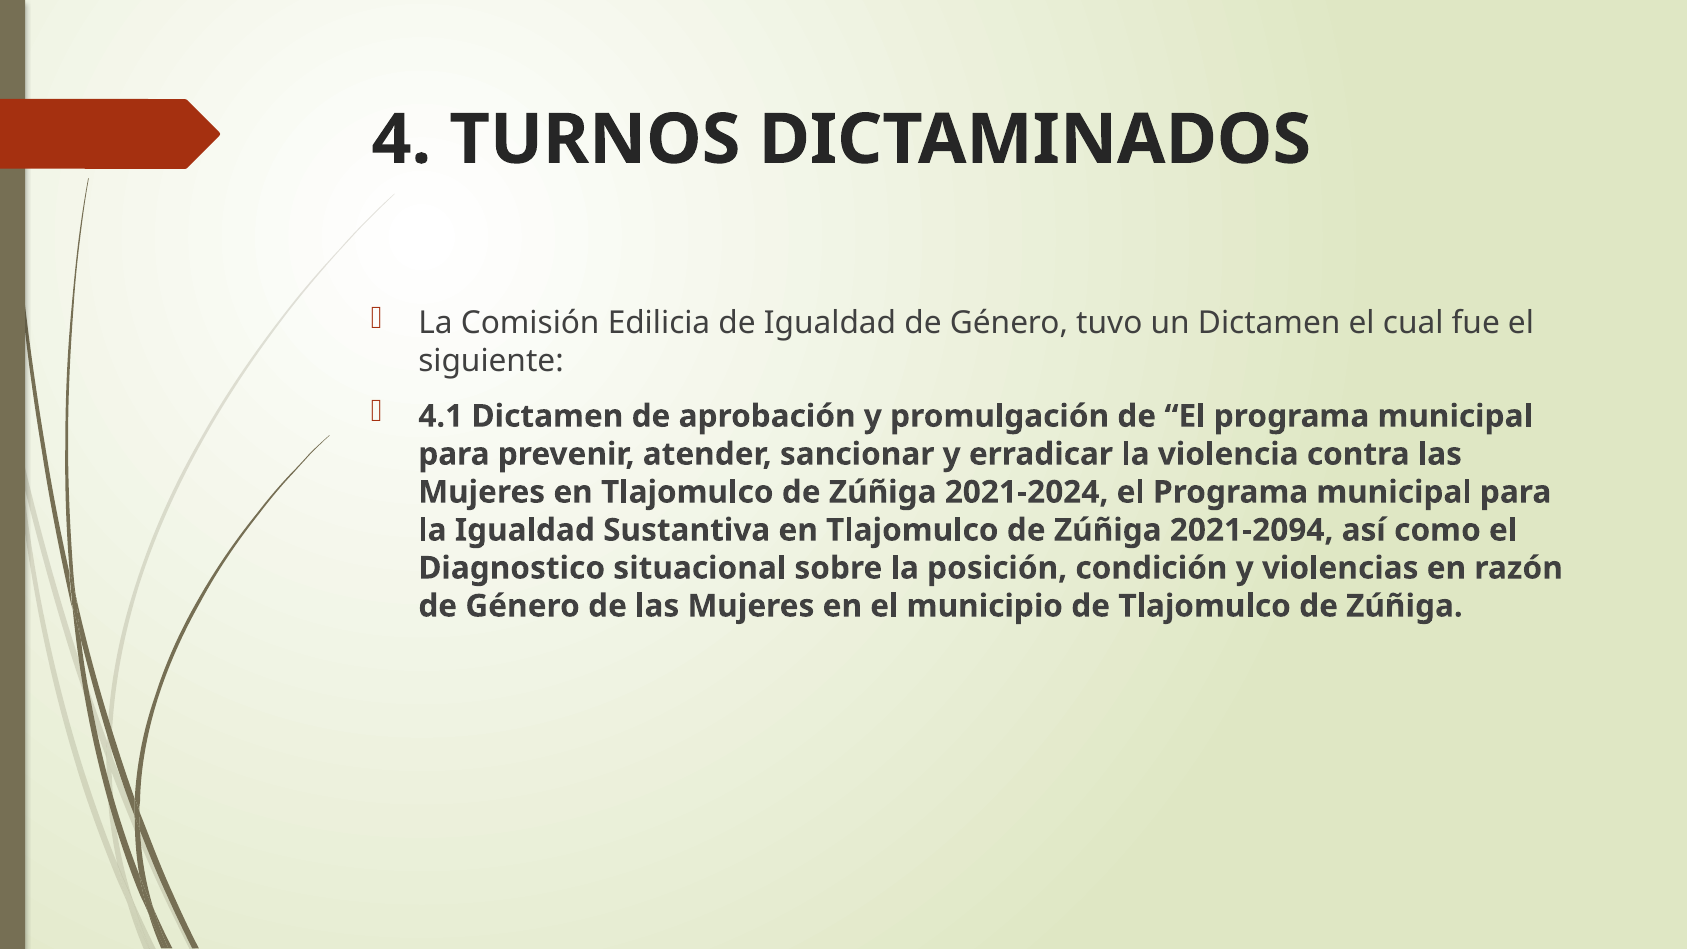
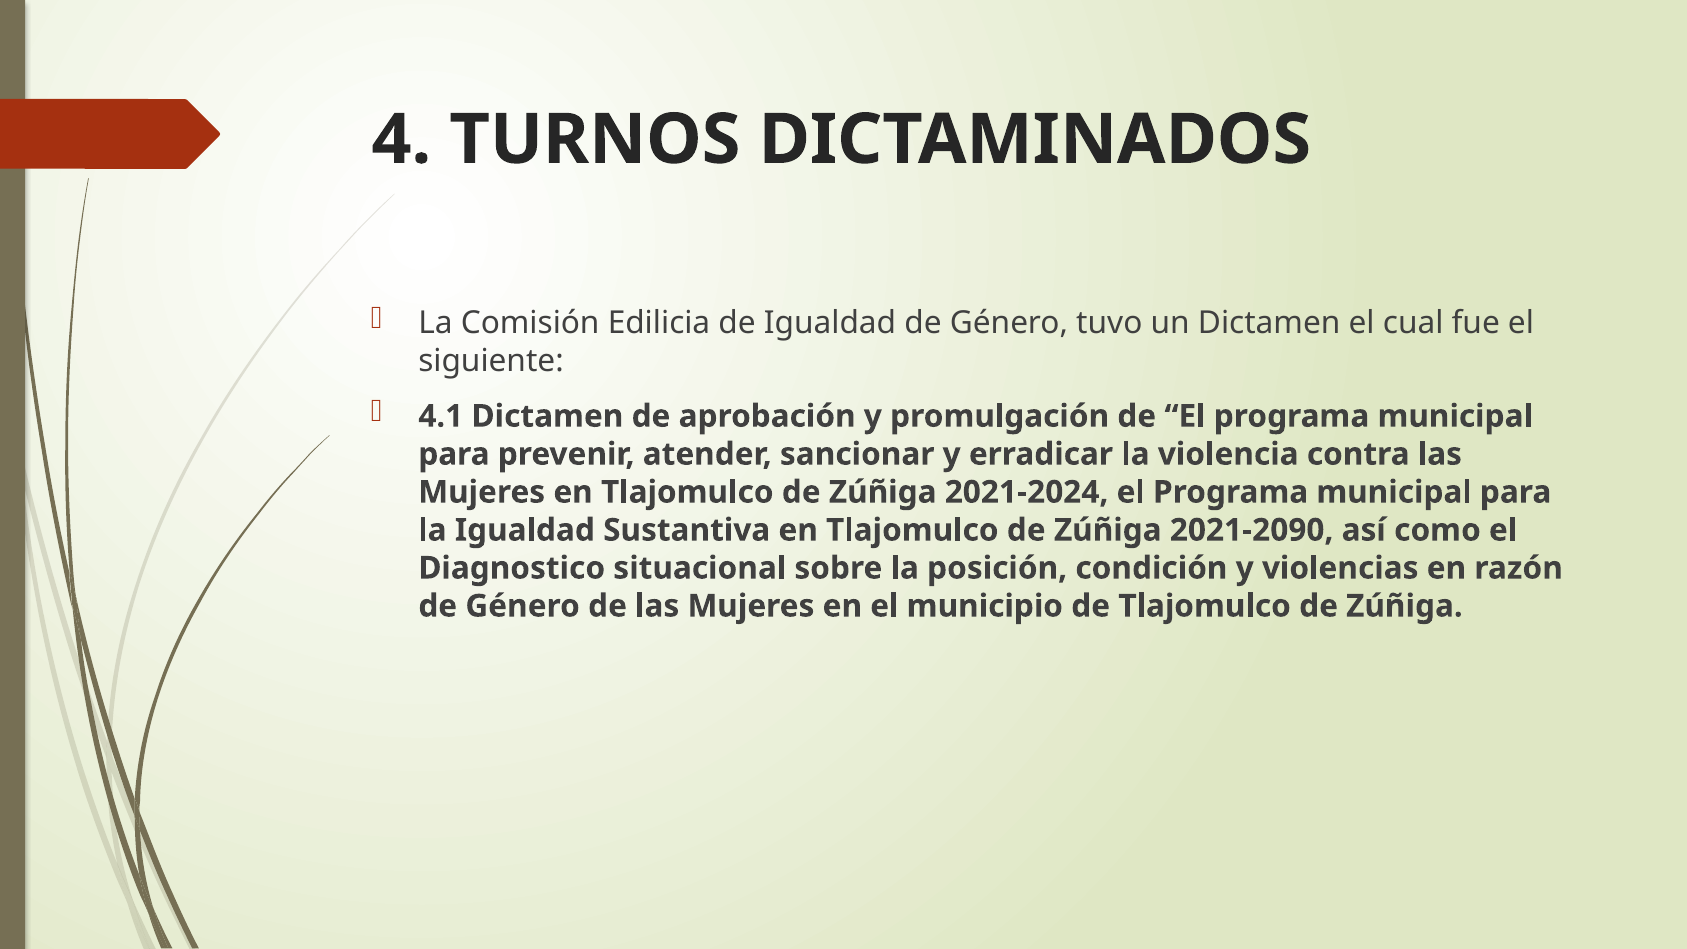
2021-2094: 2021-2094 -> 2021-2090
